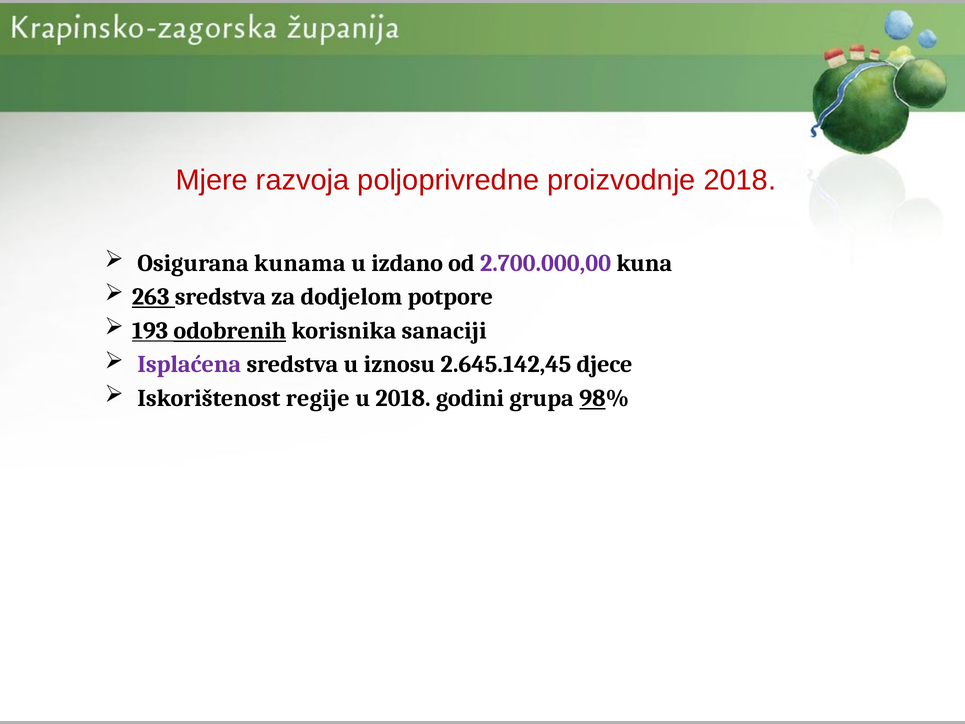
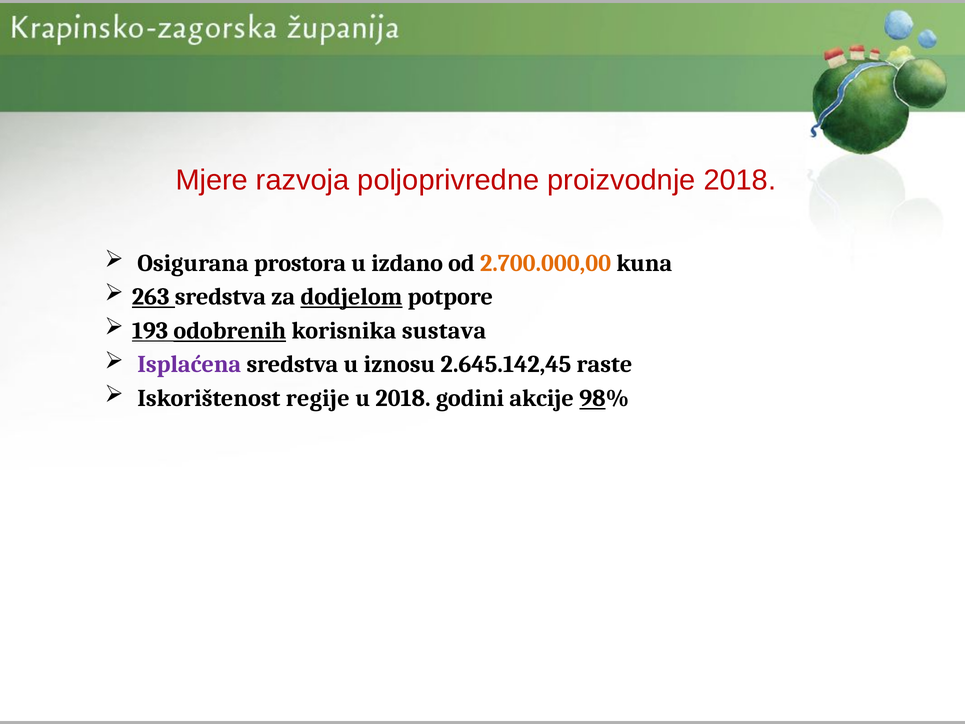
kunama: kunama -> prostora
2.700.000,00 colour: purple -> orange
dodjelom underline: none -> present
sanaciji: sanaciji -> sustava
djece: djece -> raste
grupa: grupa -> akcije
